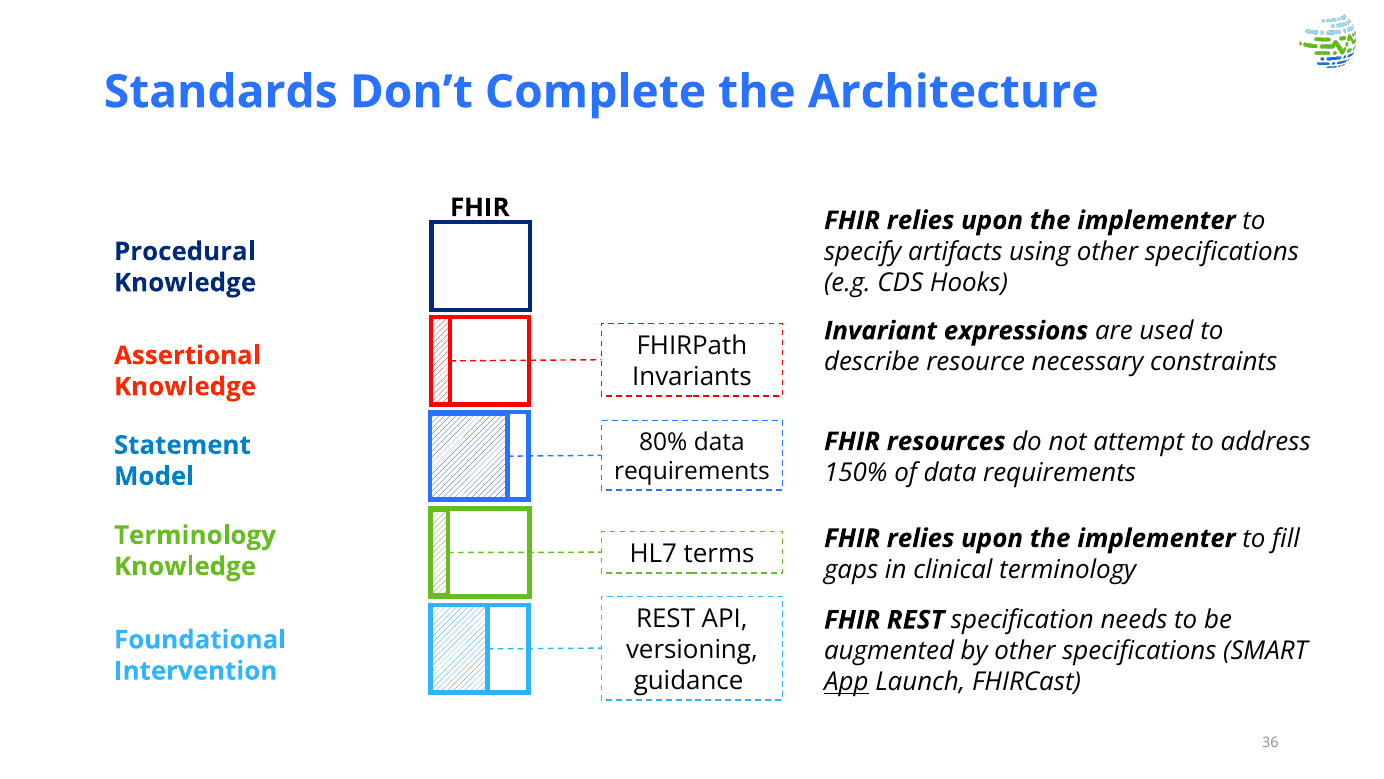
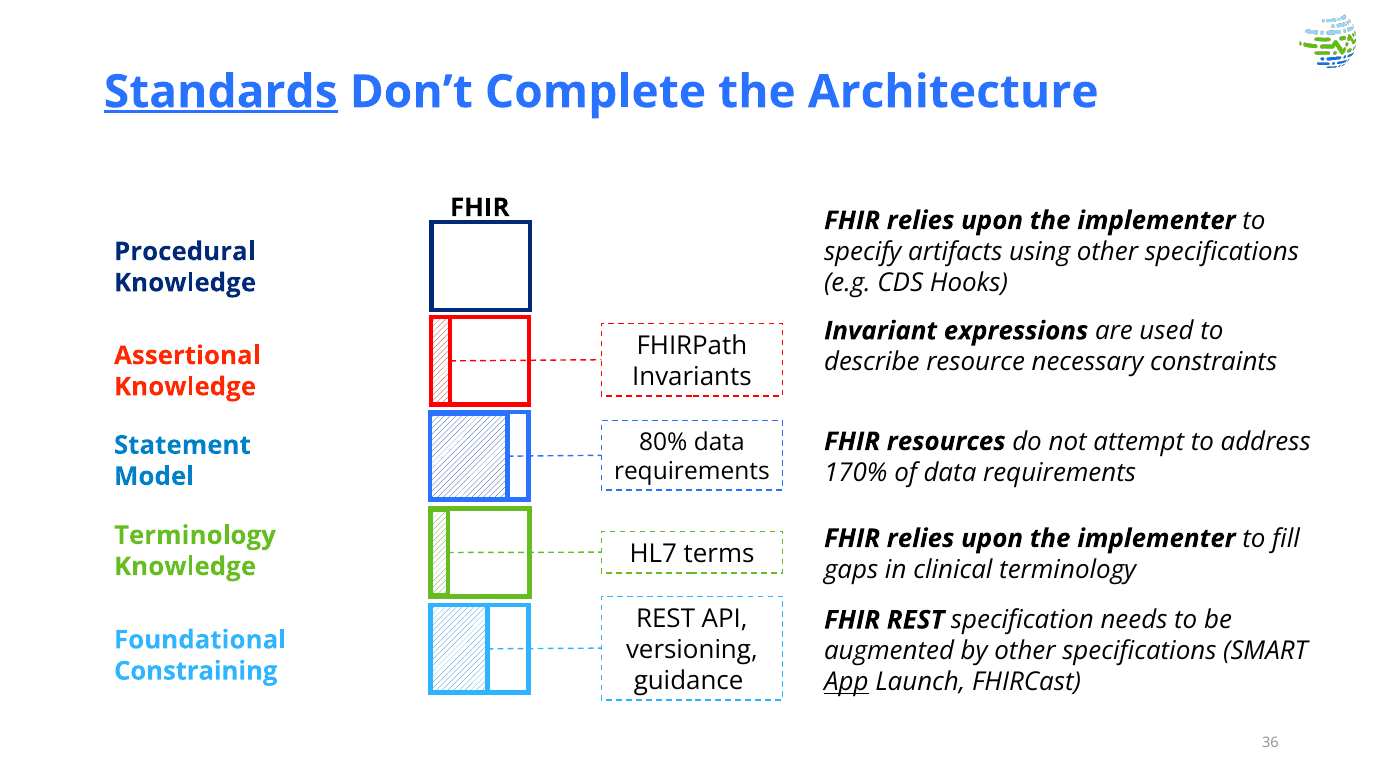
Standards underline: none -> present
150%: 150% -> 170%
Intervention: Intervention -> Constraining
